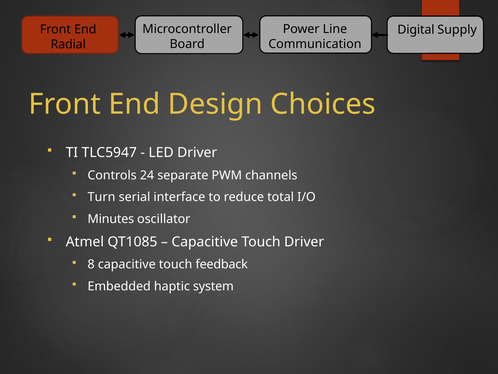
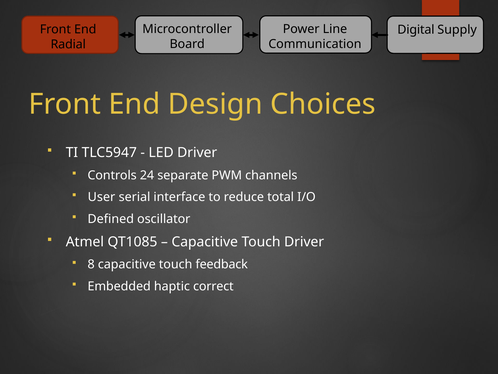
Turn: Turn -> User
Minutes: Minutes -> Defined
system: system -> correct
